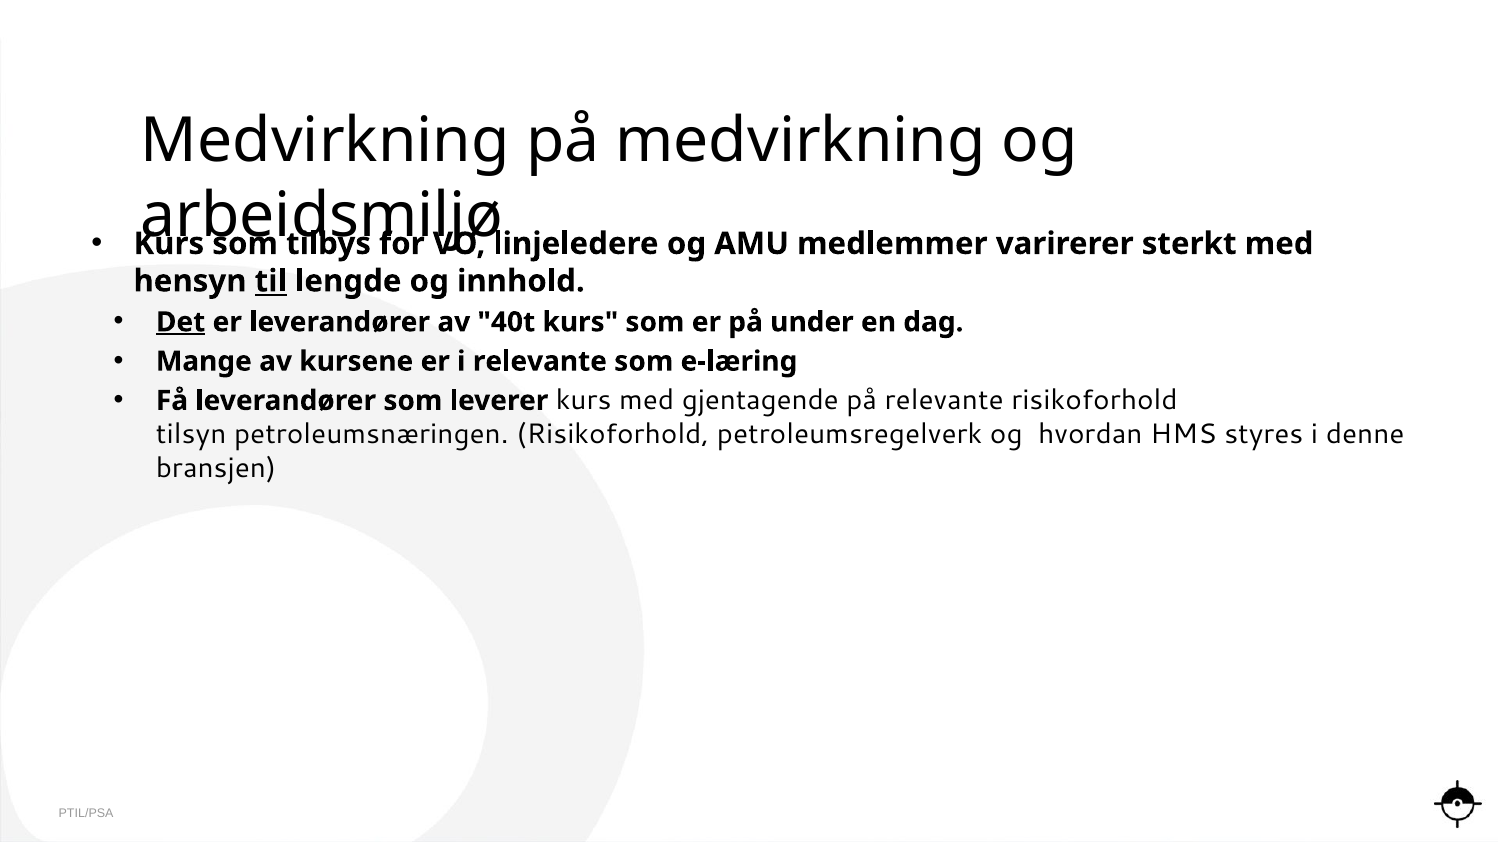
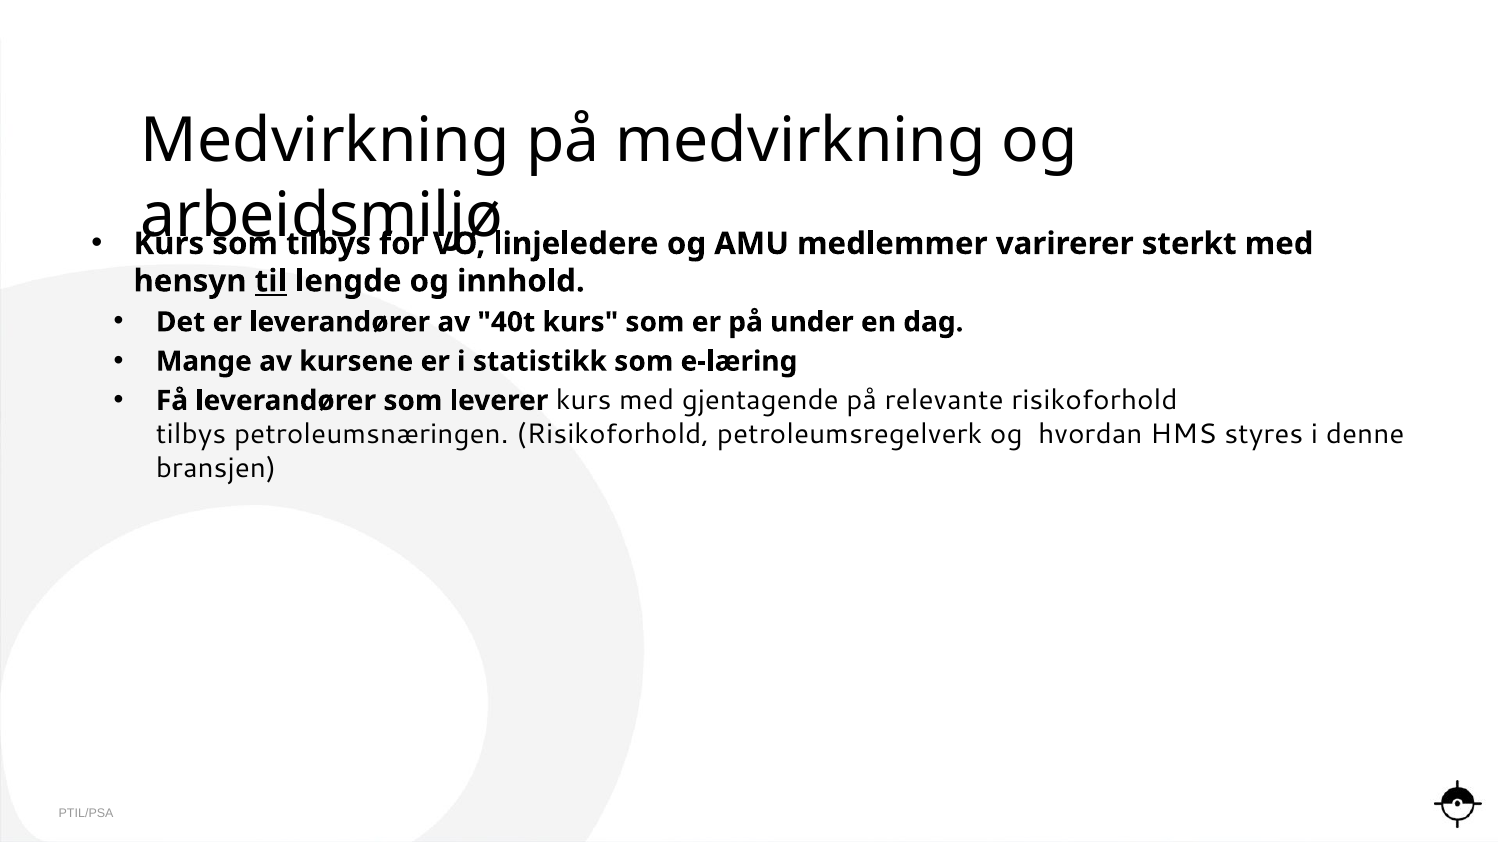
Det underline: present -> none
i relevante: relevante -> statistikk
tilsyn at (191, 435): tilsyn -> tilbys
